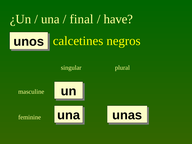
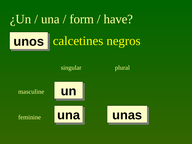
final: final -> form
